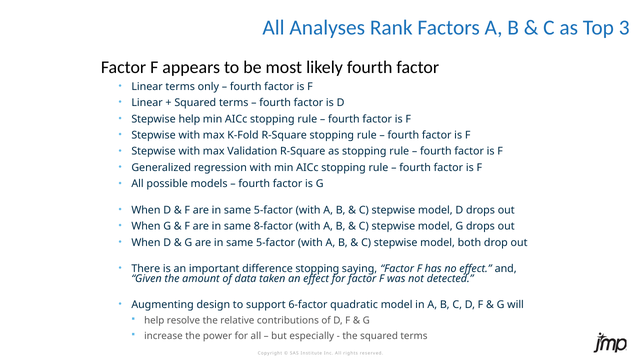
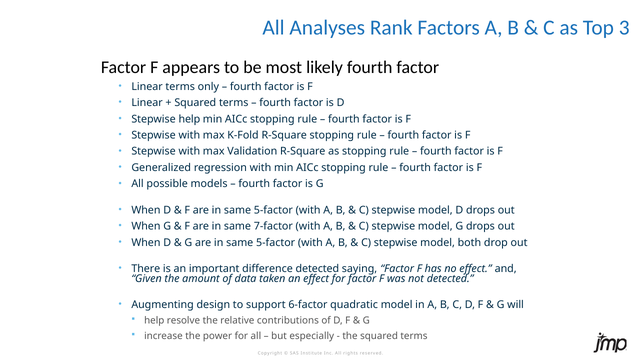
8-factor: 8-factor -> 7-factor
difference stopping: stopping -> detected
